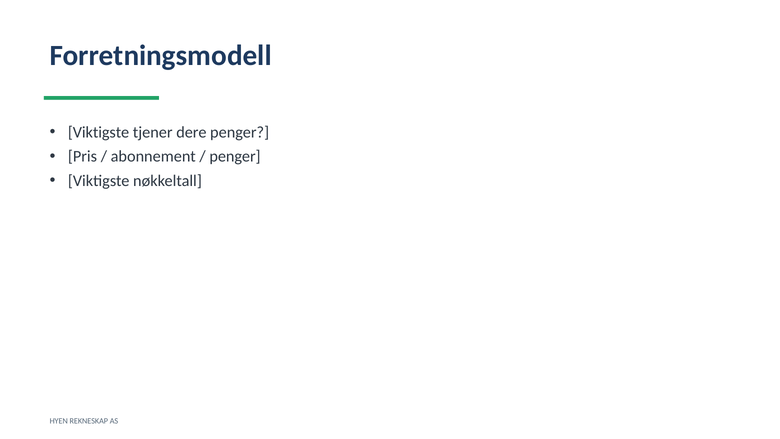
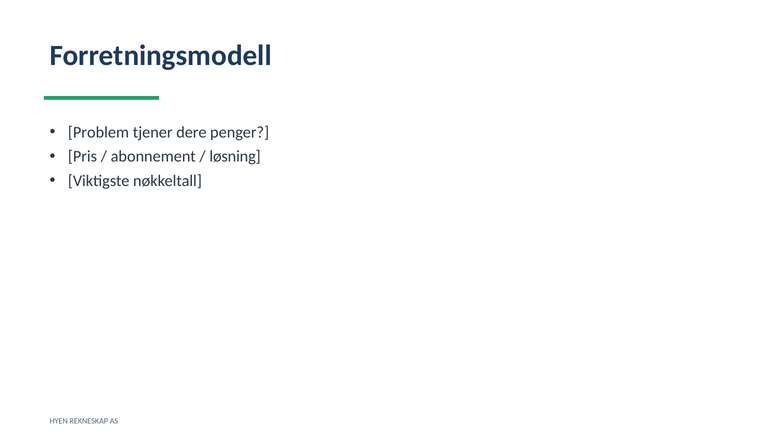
Viktigste at (99, 132): Viktigste -> Problem
penger at (235, 156): penger -> løsning
